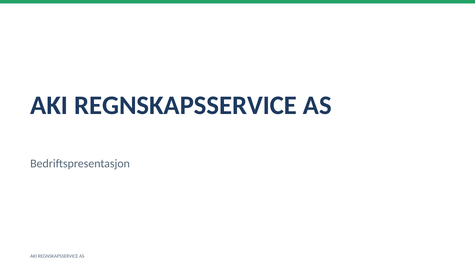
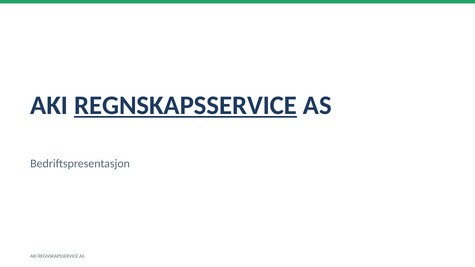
REGNSKAPSSERVICE at (186, 105) underline: none -> present
